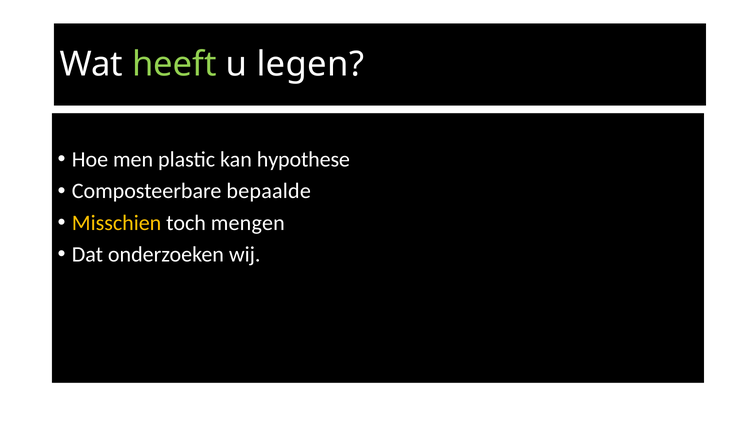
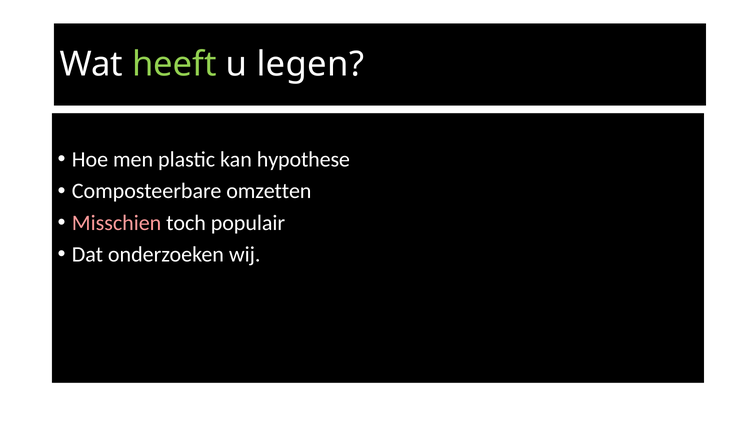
bepaalde: bepaalde -> omzetten
Misschien colour: yellow -> pink
mengen: mengen -> populair
